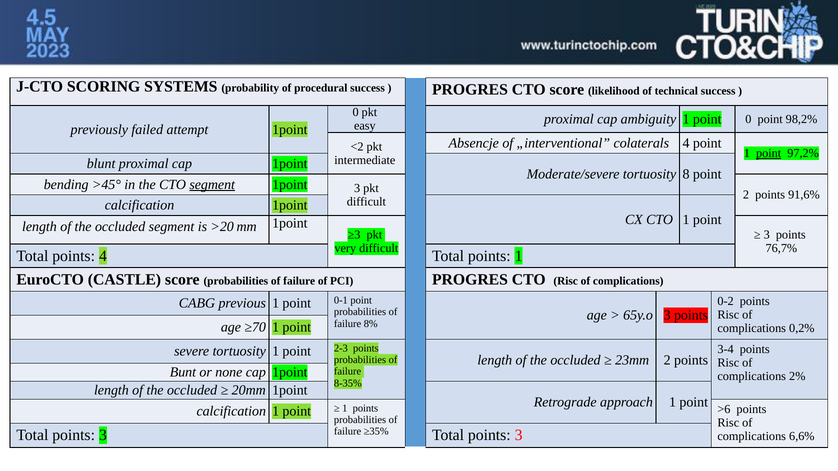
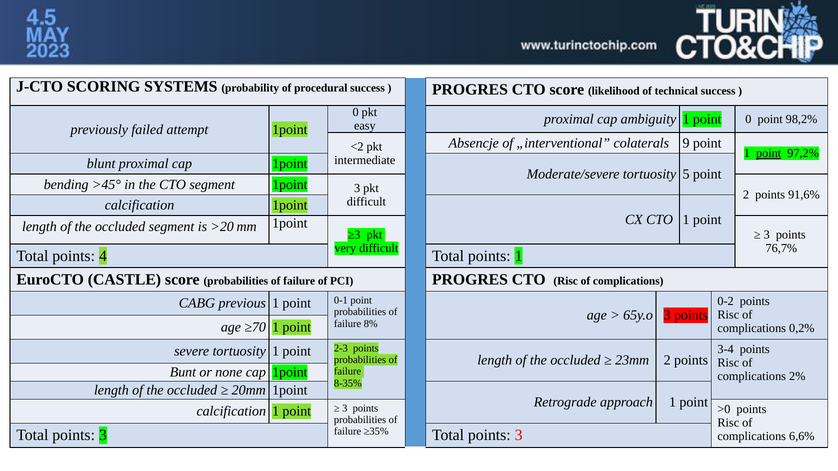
colaterals 4: 4 -> 9
8: 8 -> 5
segment at (212, 185) underline: present -> none
>6: >6 -> >0
1 at (345, 409): 1 -> 3
